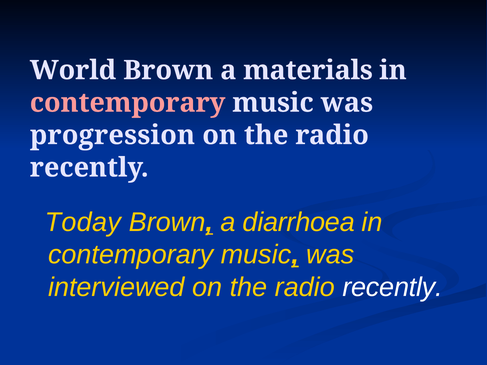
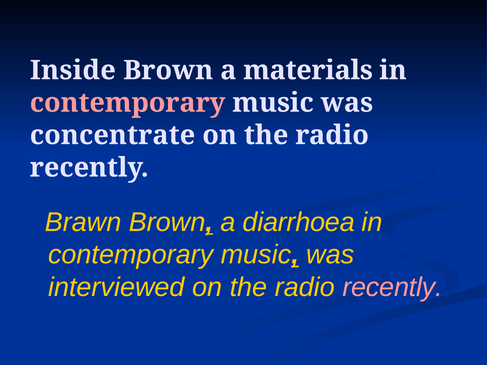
World: World -> Inside
progression: progression -> concentrate
Today: Today -> Brawn
recently at (393, 287) colour: white -> pink
